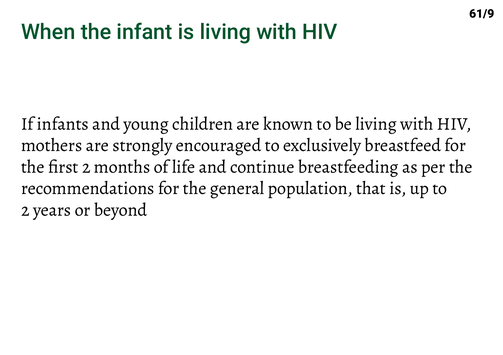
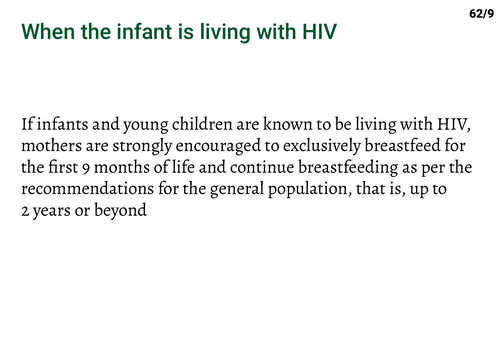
61/9: 61/9 -> 62/9
first 2: 2 -> 9
